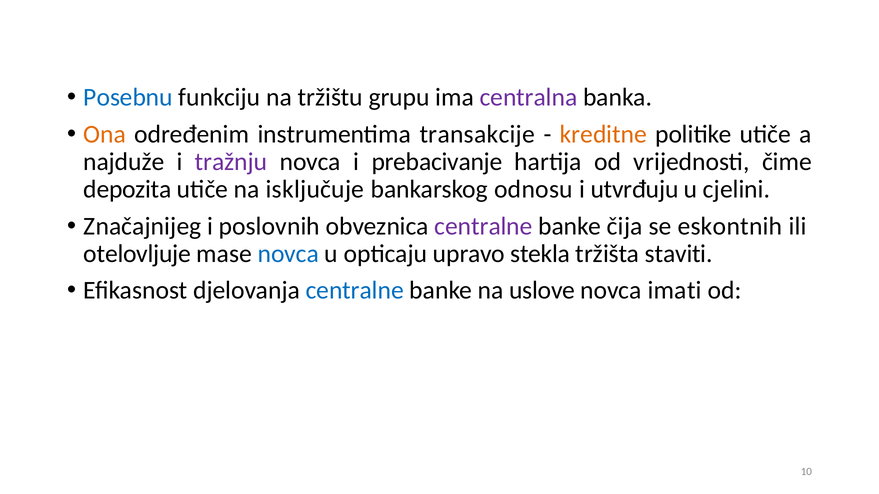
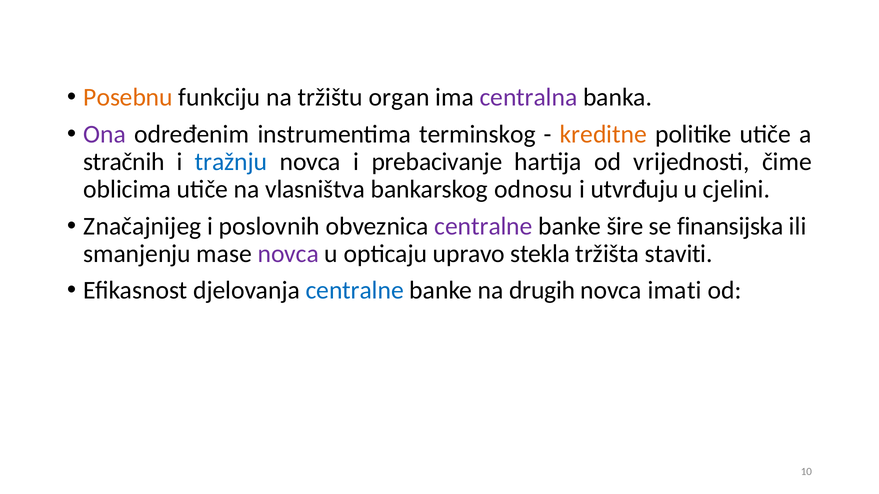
Posebnu colour: blue -> orange
grupu: grupu -> organ
Ona colour: orange -> purple
transakcije: transakcije -> terminskog
najduže: najduže -> stračnih
tražnju colour: purple -> blue
depozita: depozita -> oblicima
isključuje: isključuje -> vlasništva
čija: čija -> šire
eskontnih: eskontnih -> finansijska
otelovljuje: otelovljuje -> smanjenju
novca at (288, 254) colour: blue -> purple
uslove: uslove -> drugih
